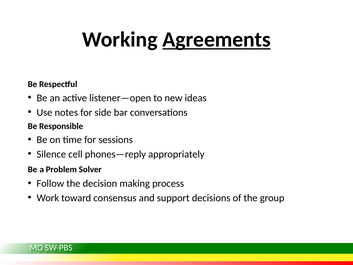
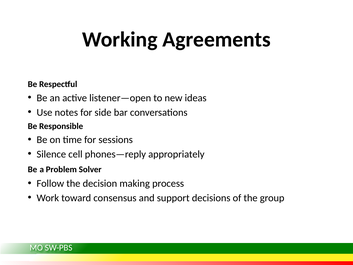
Agreements underline: present -> none
